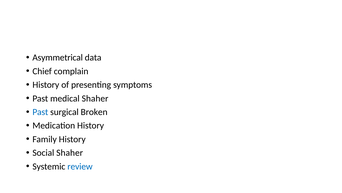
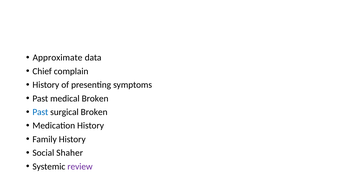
Asymmetrical: Asymmetrical -> Approximate
medical Shaher: Shaher -> Broken
review colour: blue -> purple
